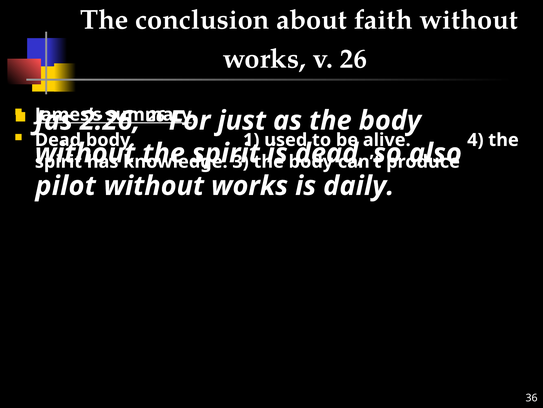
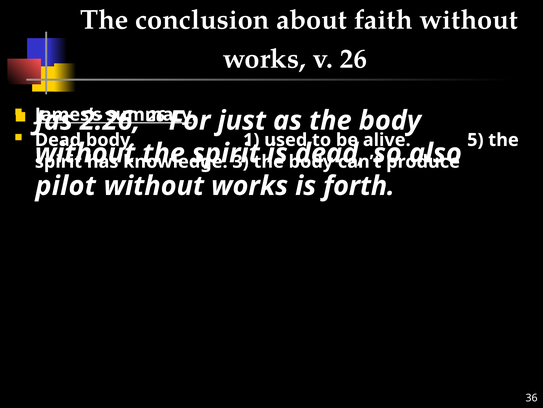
4: 4 -> 5
daily: daily -> forth
